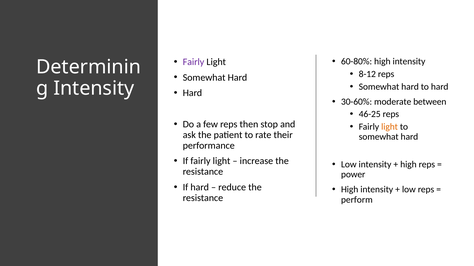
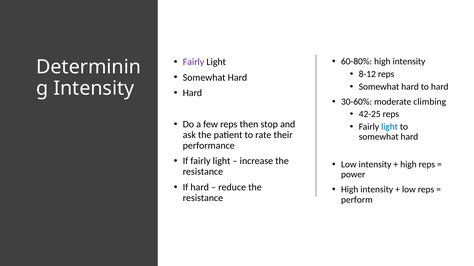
between: between -> climbing
46-25: 46-25 -> 42-25
light at (390, 127) colour: orange -> blue
